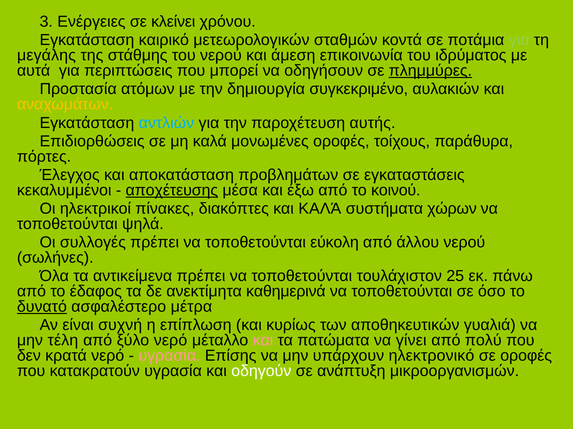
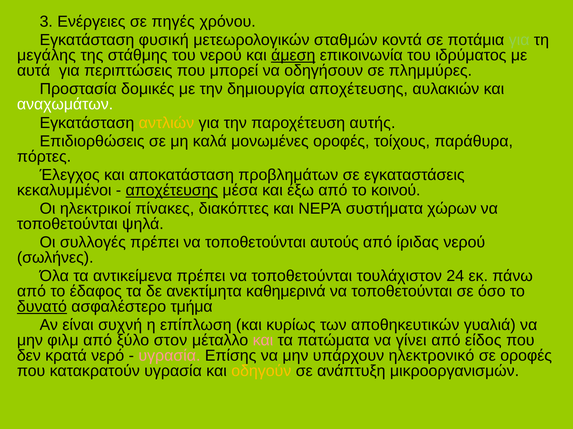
κλείνει: κλείνει -> πηγές
καιρικό: καιρικό -> φυσική
άμεση underline: none -> present
πλημμύρες underline: present -> none
ατόμων: ατόμων -> δομικές
δημιουργία συγκεκριμένο: συγκεκριμένο -> αποχέτευσης
αναχωμάτων colour: yellow -> white
αντλιών colour: light blue -> yellow
και ΚΑΛΆ: ΚΑΛΆ -> ΝΕΡΆ
εύκολη: εύκολη -> αυτούς
άλλου: άλλου -> ίριδας
25: 25 -> 24
μέτρα: μέτρα -> τμήμα
τέλη: τέλη -> φιλμ
ξύλο νερό: νερό -> στον
πολύ: πολύ -> είδος
οδηγούν colour: white -> yellow
